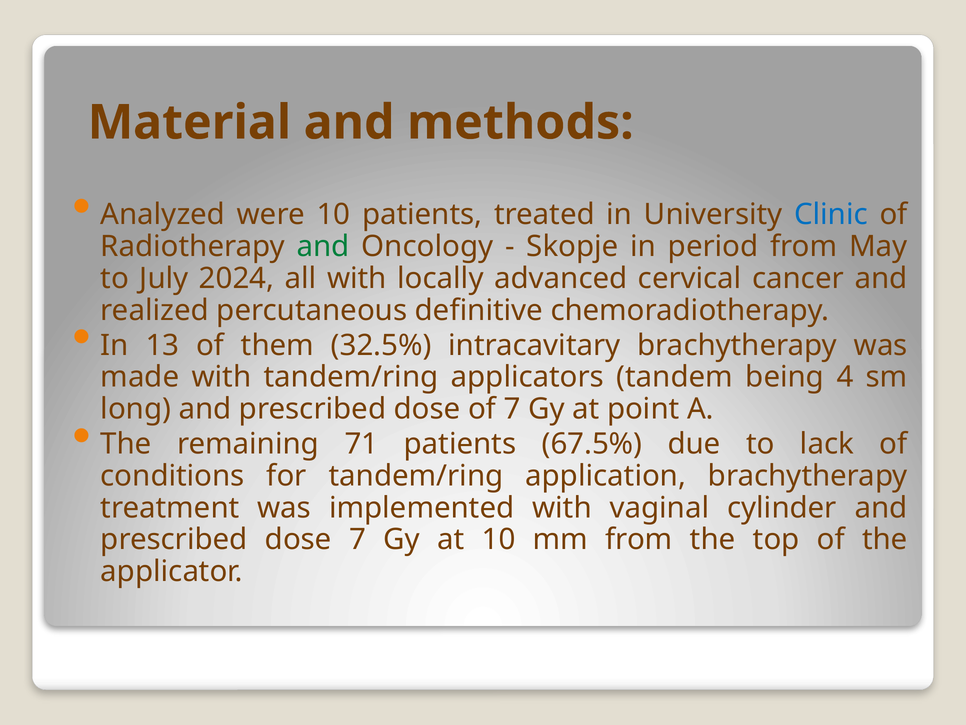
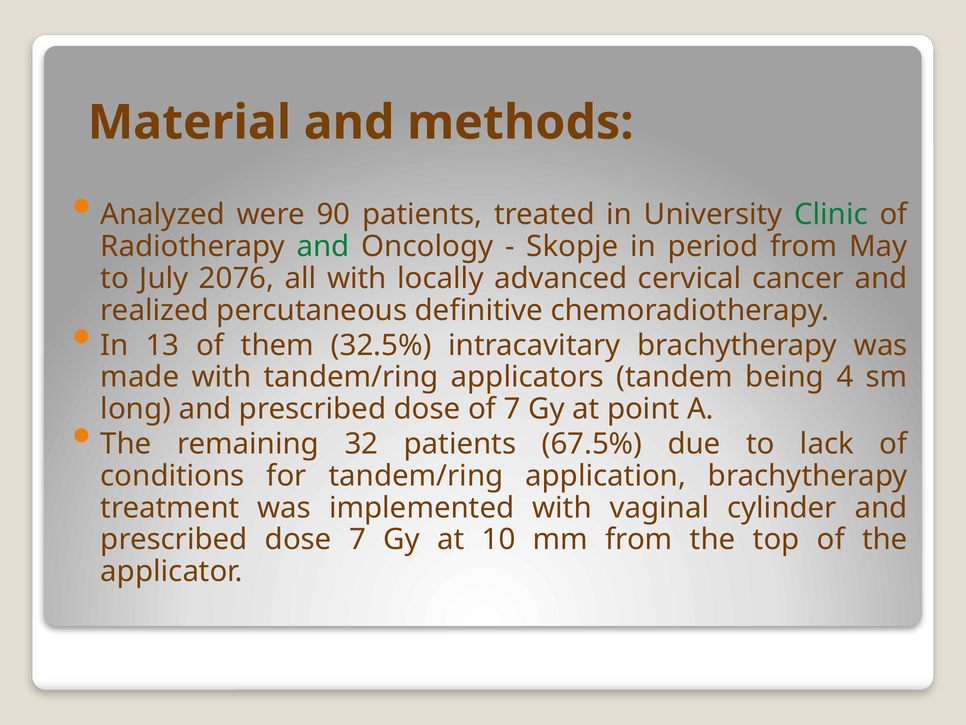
were 10: 10 -> 90
Clinic colour: blue -> green
2024: 2024 -> 2076
71: 71 -> 32
